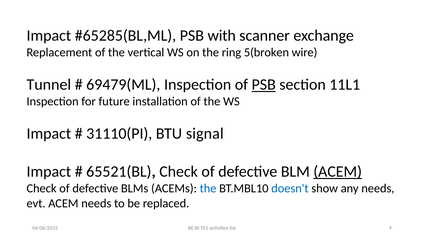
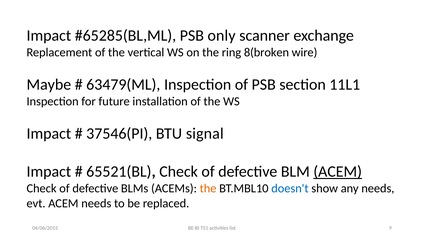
with: with -> only
5(broken: 5(broken -> 8(broken
Tunnel: Tunnel -> Maybe
69479(ML: 69479(ML -> 63479(ML
PSB at (264, 84) underline: present -> none
31110(PI: 31110(PI -> 37546(PI
the at (208, 188) colour: blue -> orange
